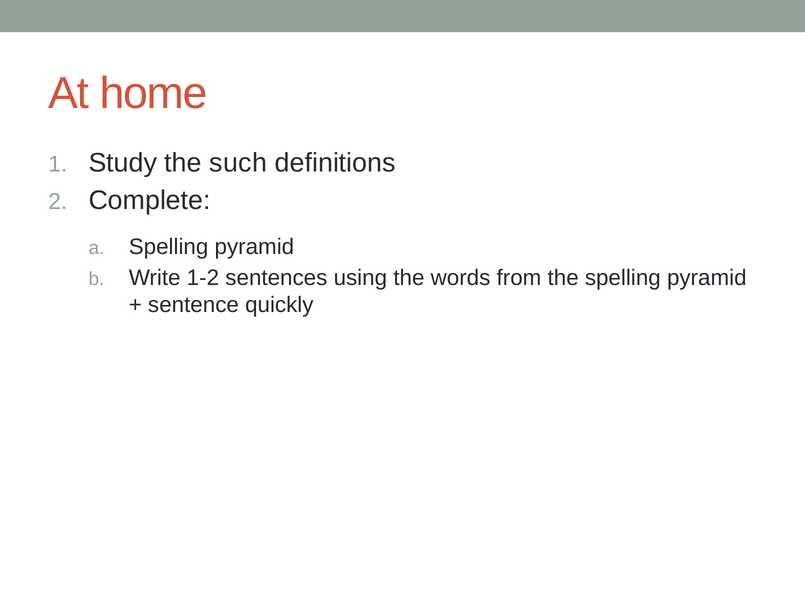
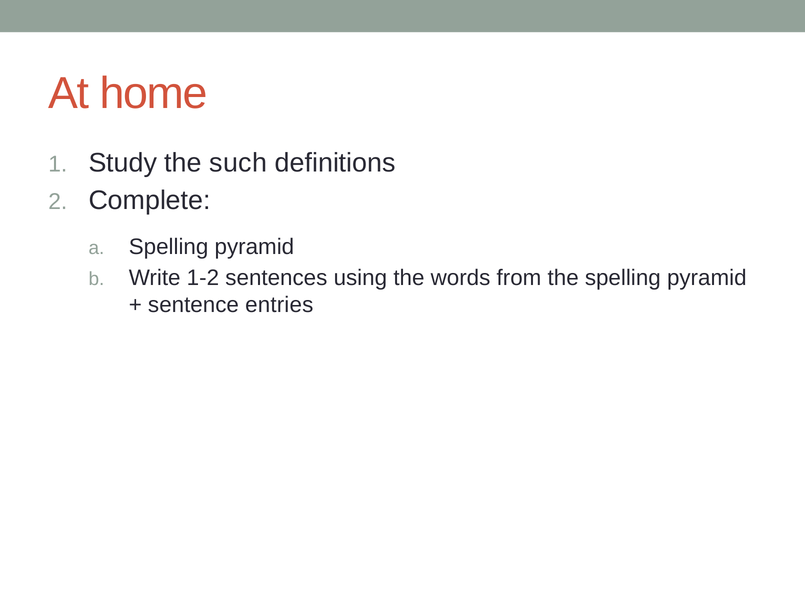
quickly: quickly -> entries
